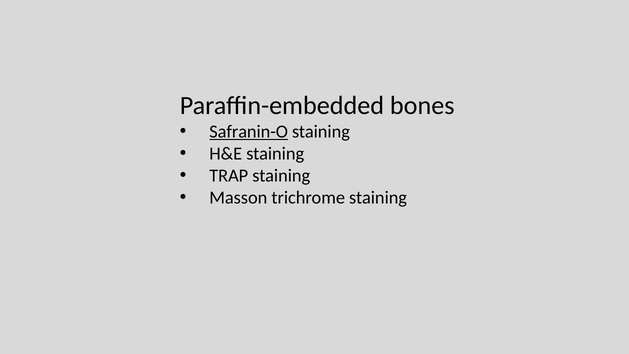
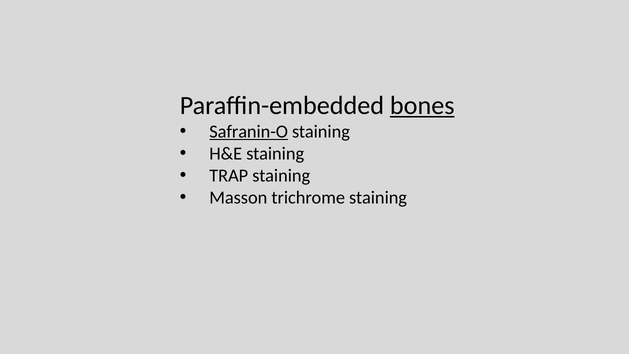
bones underline: none -> present
